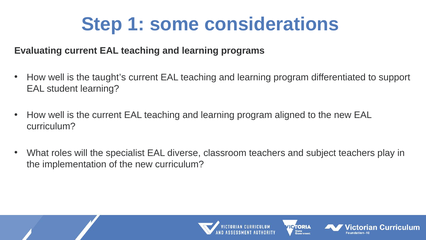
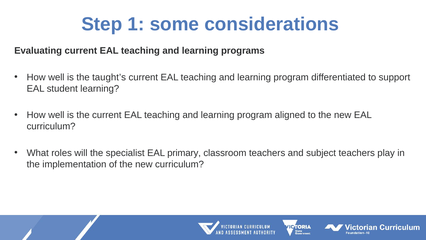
diverse: diverse -> primary
